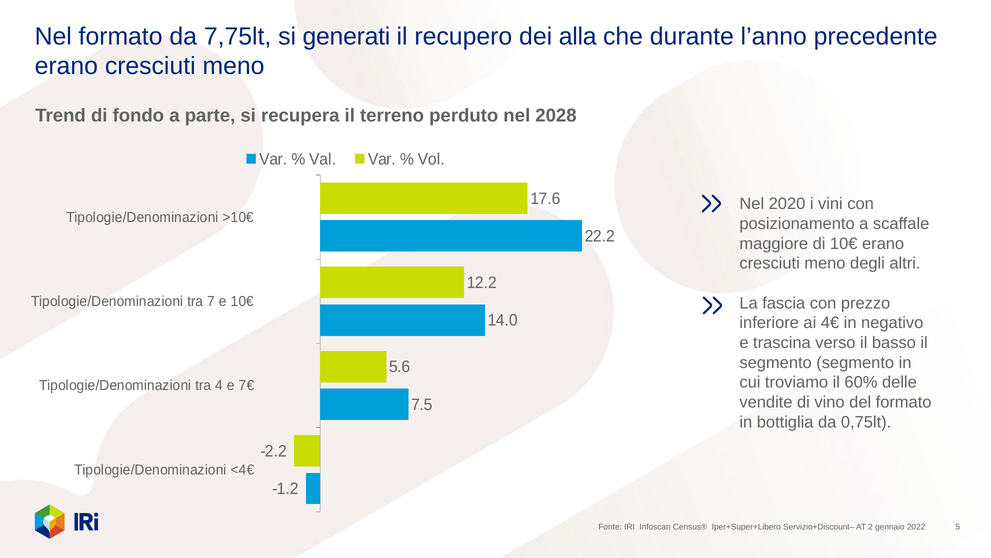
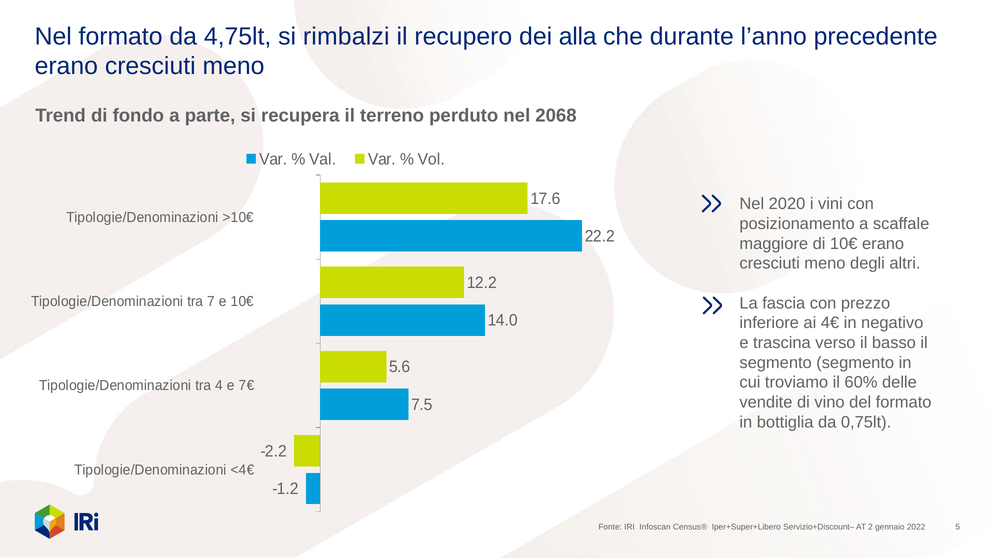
7,75lt: 7,75lt -> 4,75lt
generati: generati -> rimbalzi
2028: 2028 -> 2068
